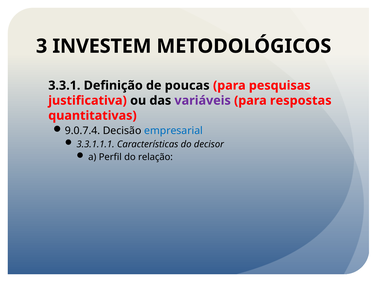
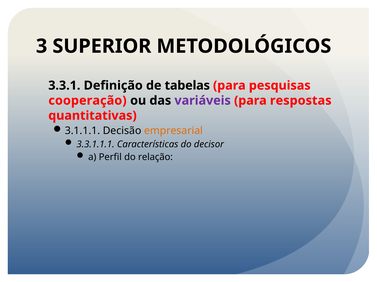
INVESTEM: INVESTEM -> SUPERIOR
poucas: poucas -> tabelas
justificativa: justificativa -> cooperação
9.0.7.4: 9.0.7.4 -> 3.1.1.1
empresarial colour: blue -> orange
